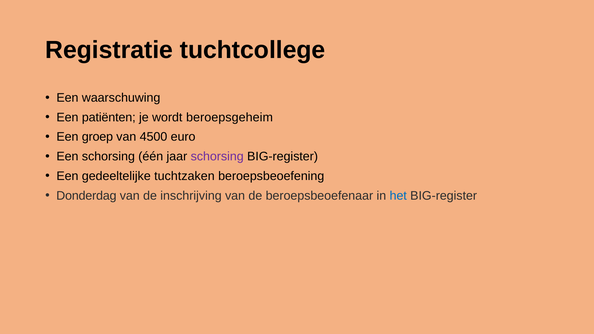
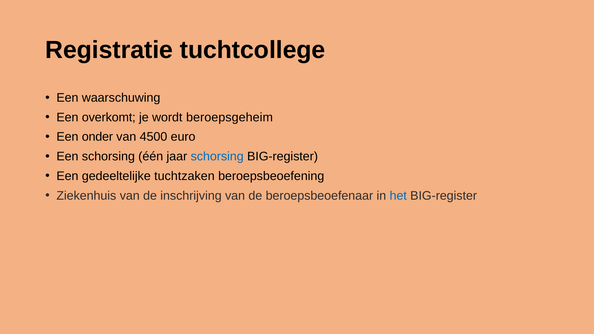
patiënten: patiënten -> overkomt
groep: groep -> onder
schorsing at (217, 157) colour: purple -> blue
Donderdag: Donderdag -> Ziekenhuis
